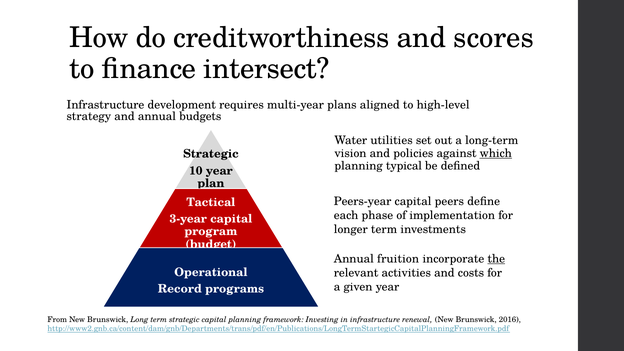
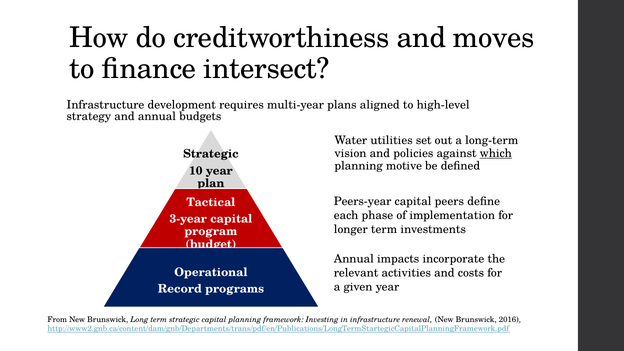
scores: scores -> moves
typical: typical -> motive
fruition: fruition -> impacts
the underline: present -> none
